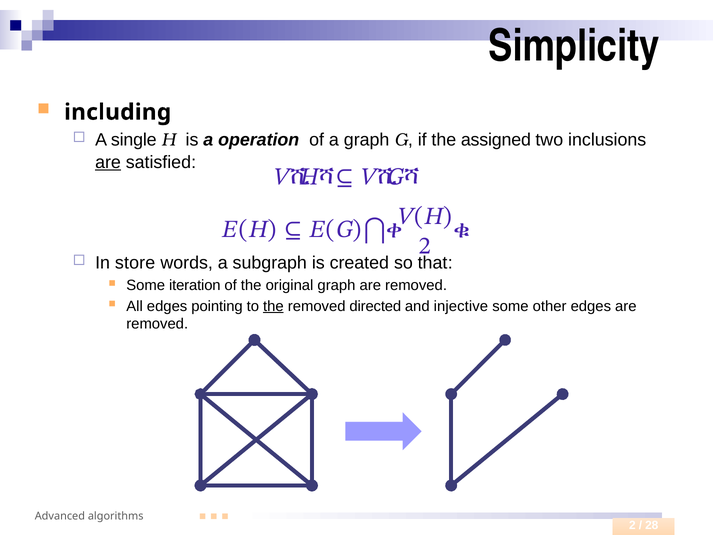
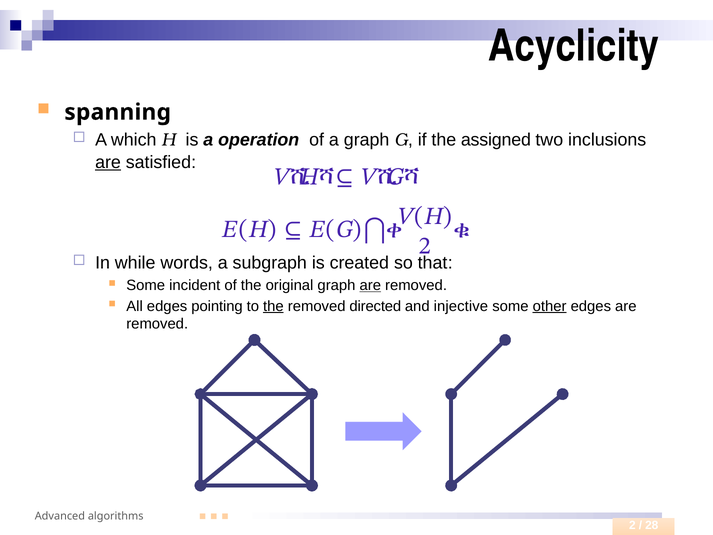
Simplicity: Simplicity -> Acyclicity
including: including -> spanning
single: single -> which
store: store -> while
iteration: iteration -> incident
are at (370, 285) underline: none -> present
other underline: none -> present
